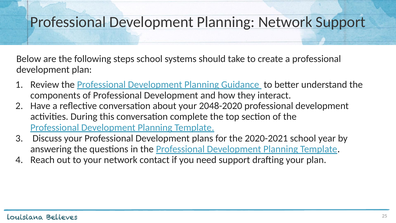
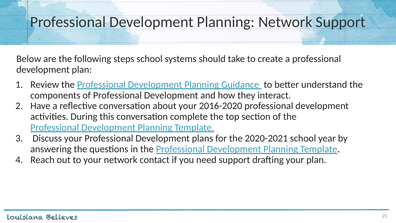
2048-2020: 2048-2020 -> 2016-2020
